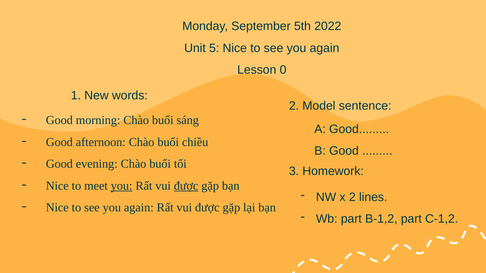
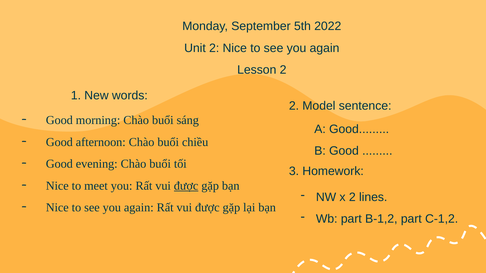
Unit 5: 5 -> 2
Lesson 0: 0 -> 2
you at (122, 186) underline: present -> none
